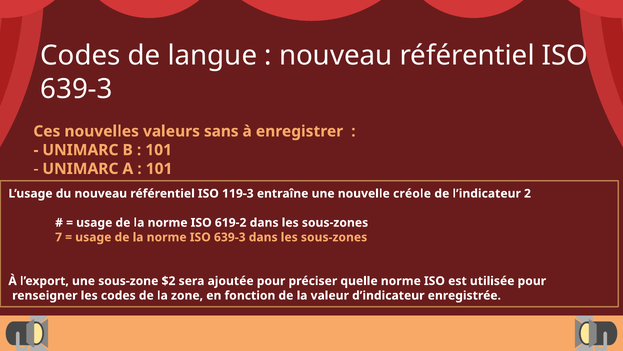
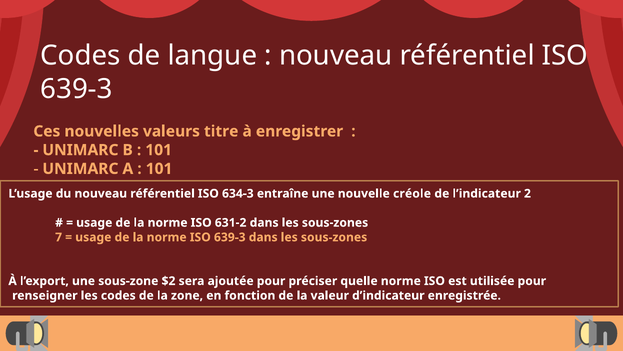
sans: sans -> titre
119-3: 119-3 -> 634-3
619-2: 619-2 -> 631-2
